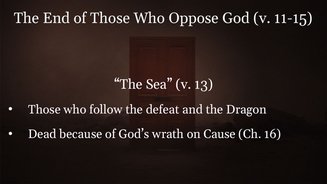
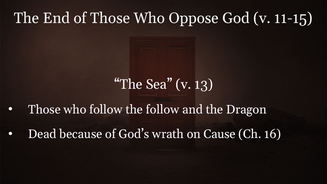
the defeat: defeat -> follow
